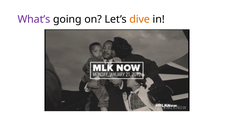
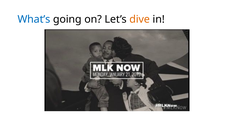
What’s colour: purple -> blue
